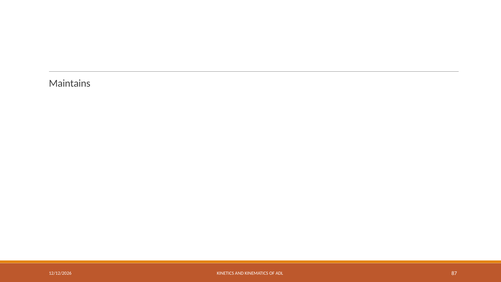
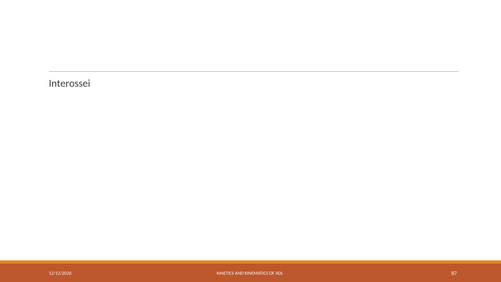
Maintains: Maintains -> Interossei
